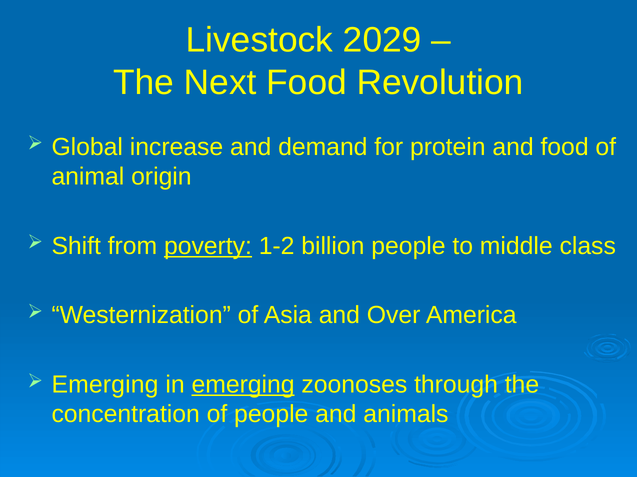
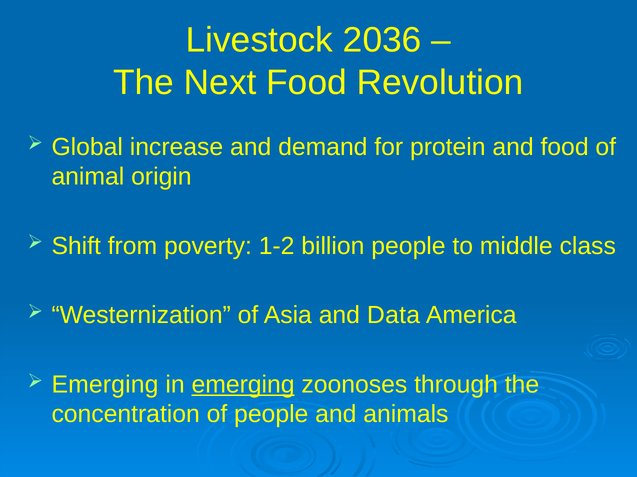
2029: 2029 -> 2036
poverty underline: present -> none
Over: Over -> Data
